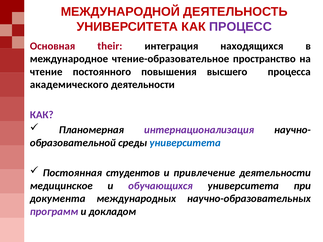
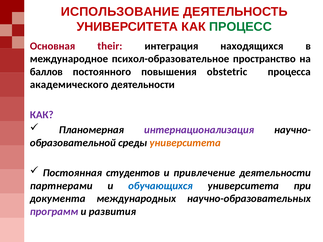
МЕЖДУНАРОДНОЙ: МЕЖДУНАРОДНОЙ -> ИСПОЛЬЗОВАНИЕ
ПРОЦЕСС colour: purple -> green
чтение-образовательное: чтение-образовательное -> психол-образовательное
чтение: чтение -> баллов
высшего: высшего -> obstetric
университета at (185, 143) colour: blue -> orange
медицинское: медицинское -> партнерами
обучающихся colour: purple -> blue
докладом: докладом -> развития
